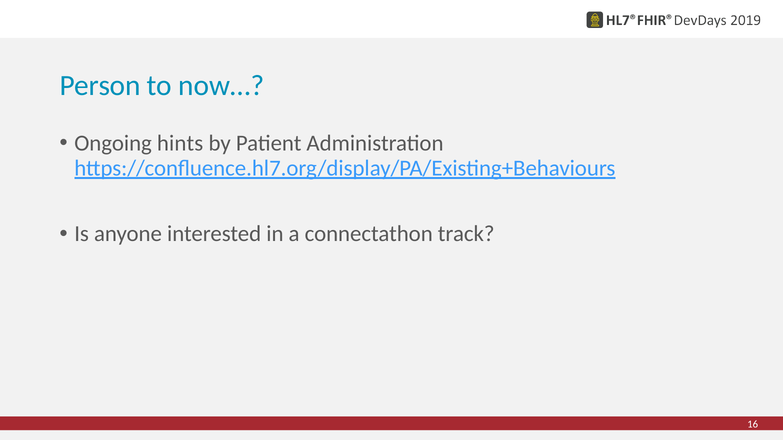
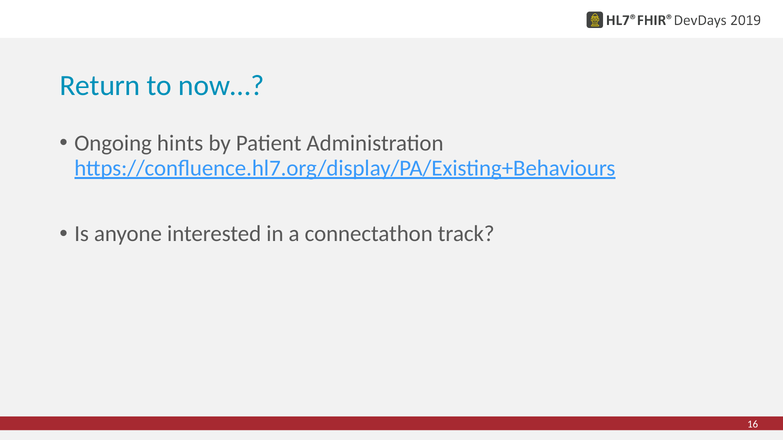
Person: Person -> Return
